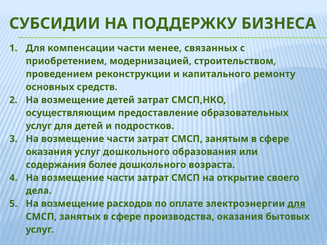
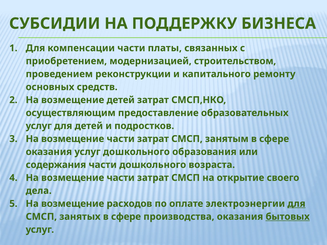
менее: менее -> платы
содержания более: более -> части
бытовых underline: none -> present
